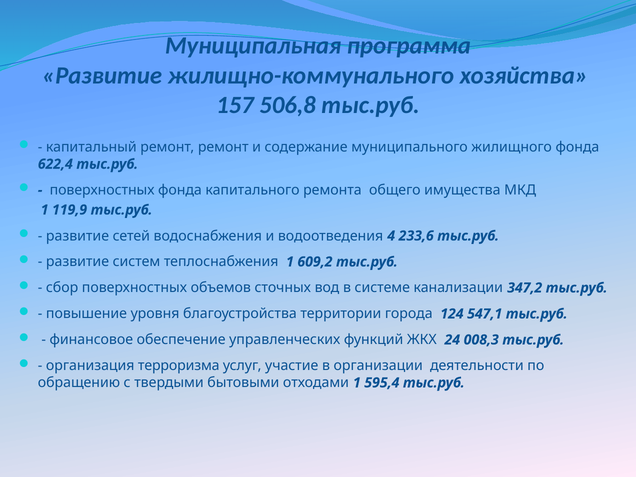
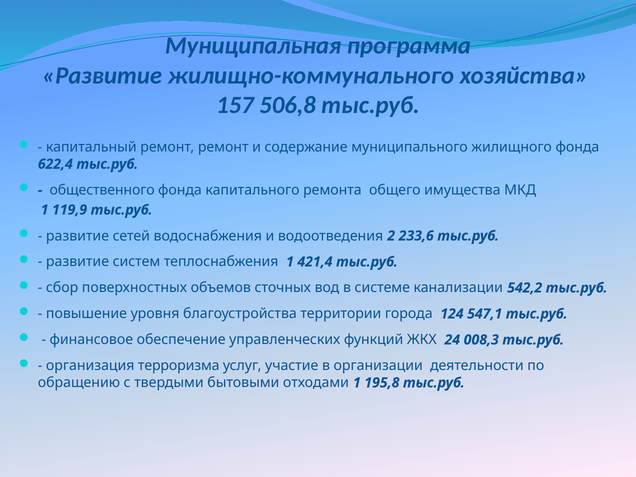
поверхностных at (102, 190): поверхностных -> общественного
4: 4 -> 2
609,2: 609,2 -> 421,4
347,2: 347,2 -> 542,2
595,4: 595,4 -> 195,8
